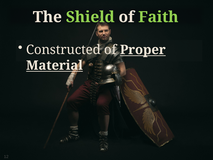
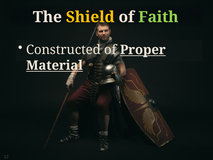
Shield colour: light green -> yellow
